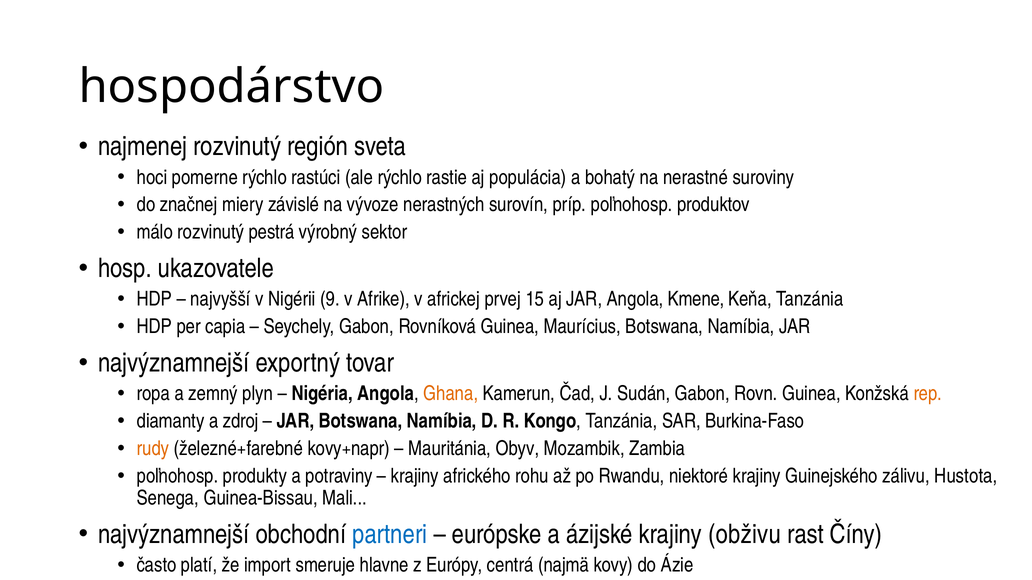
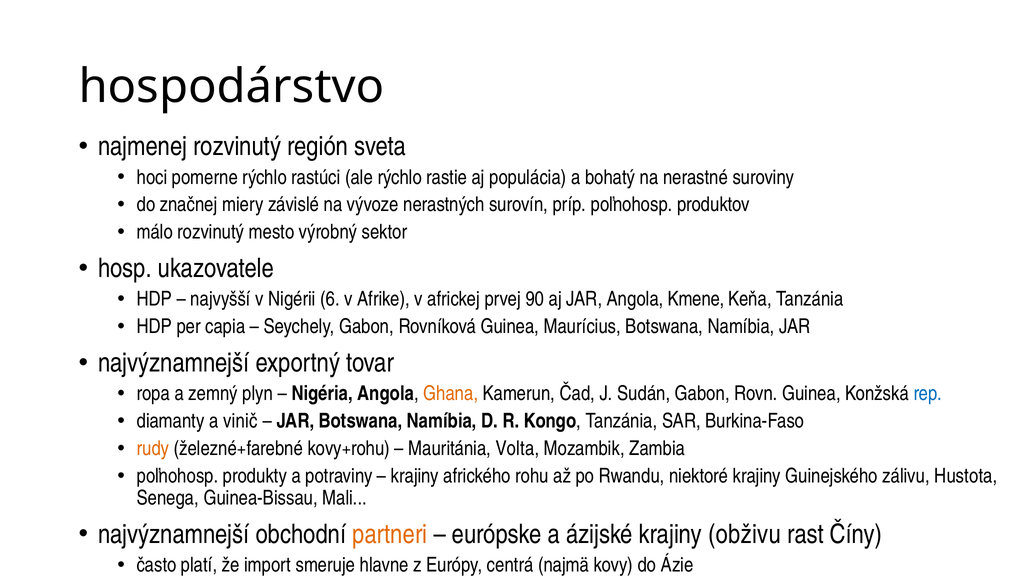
pestrá: pestrá -> mesto
9: 9 -> 6
15: 15 -> 90
rep colour: orange -> blue
zdroj: zdroj -> vinič
kovy+napr: kovy+napr -> kovy+rohu
Obyv: Obyv -> Volta
partneri colour: blue -> orange
